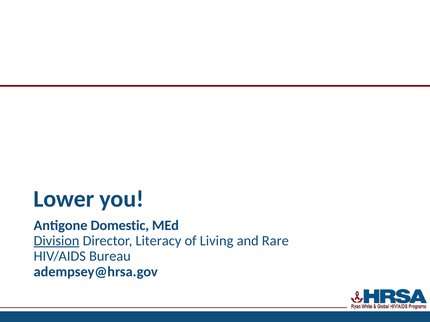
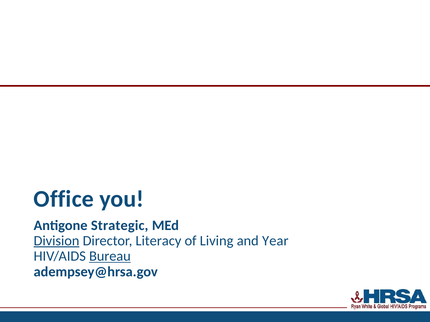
Lower: Lower -> Office
Domestic: Domestic -> Strategic
Rare: Rare -> Year
Bureau underline: none -> present
